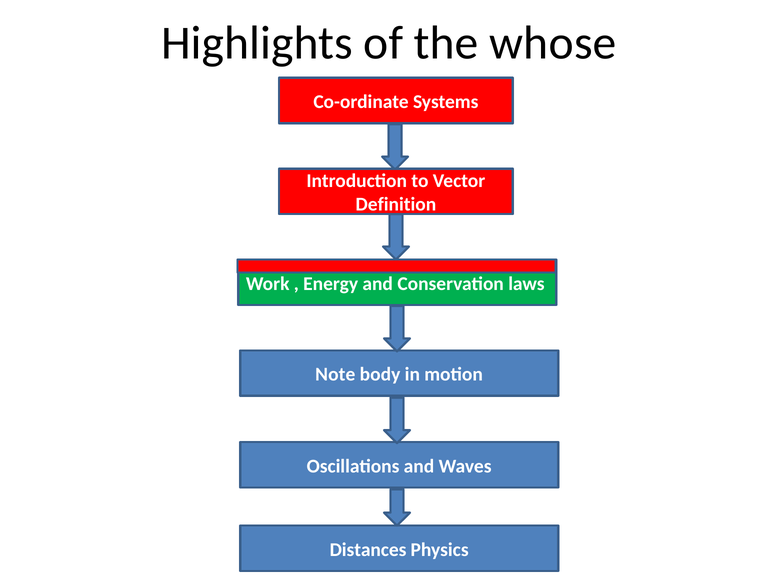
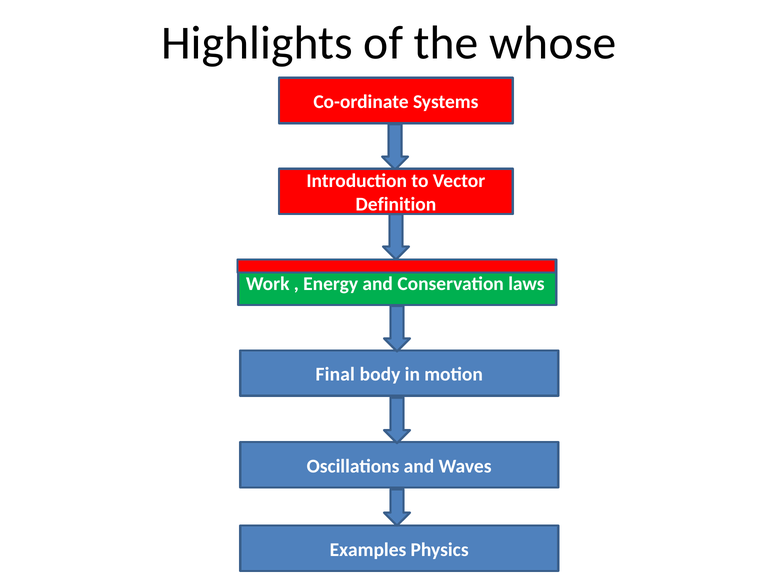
Note: Note -> Final
Distances: Distances -> Examples
